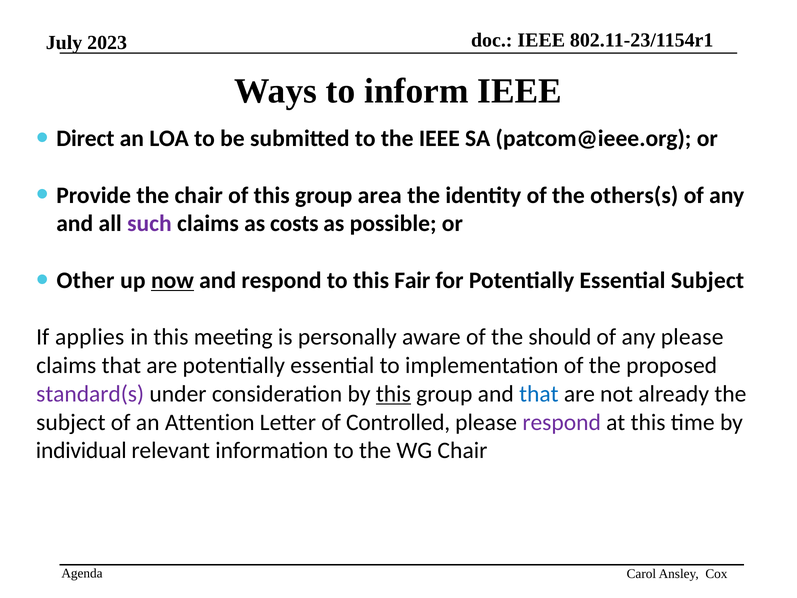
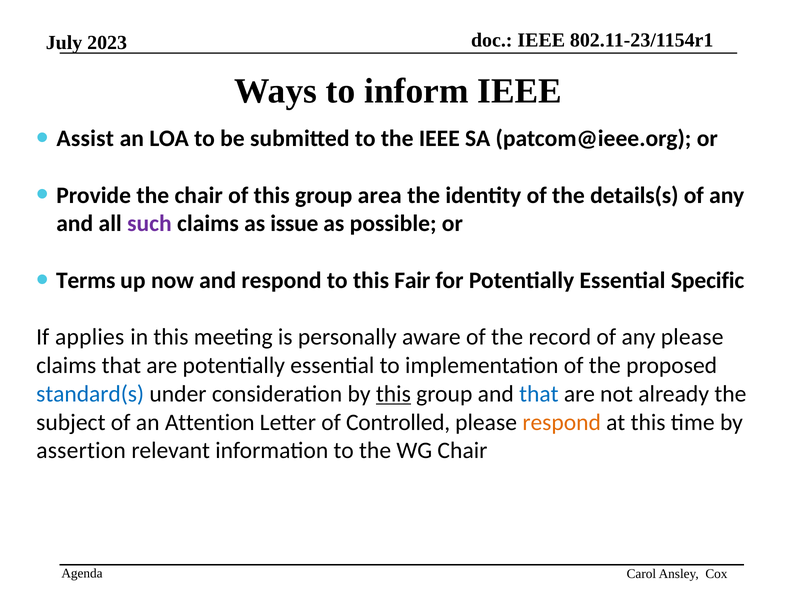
Direct: Direct -> Assist
others(s: others(s -> details(s
costs: costs -> issue
Other: Other -> Terms
now underline: present -> none
Essential Subject: Subject -> Specific
should: should -> record
standard(s colour: purple -> blue
respond at (562, 422) colour: purple -> orange
individual: individual -> assertion
